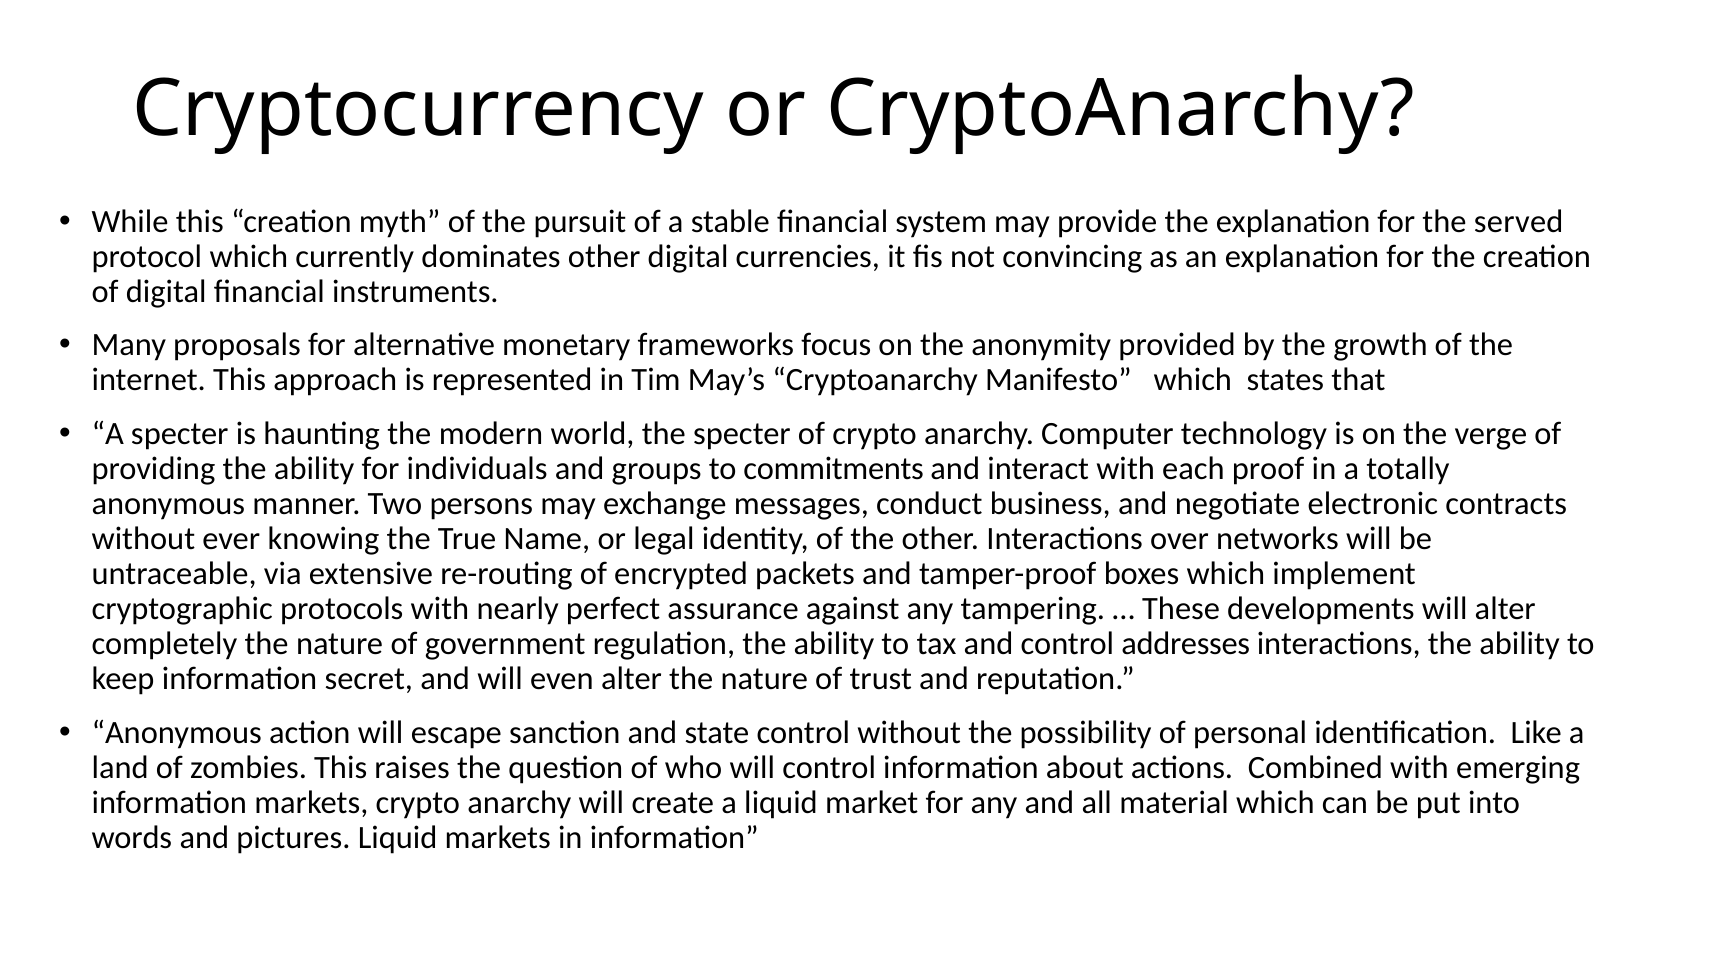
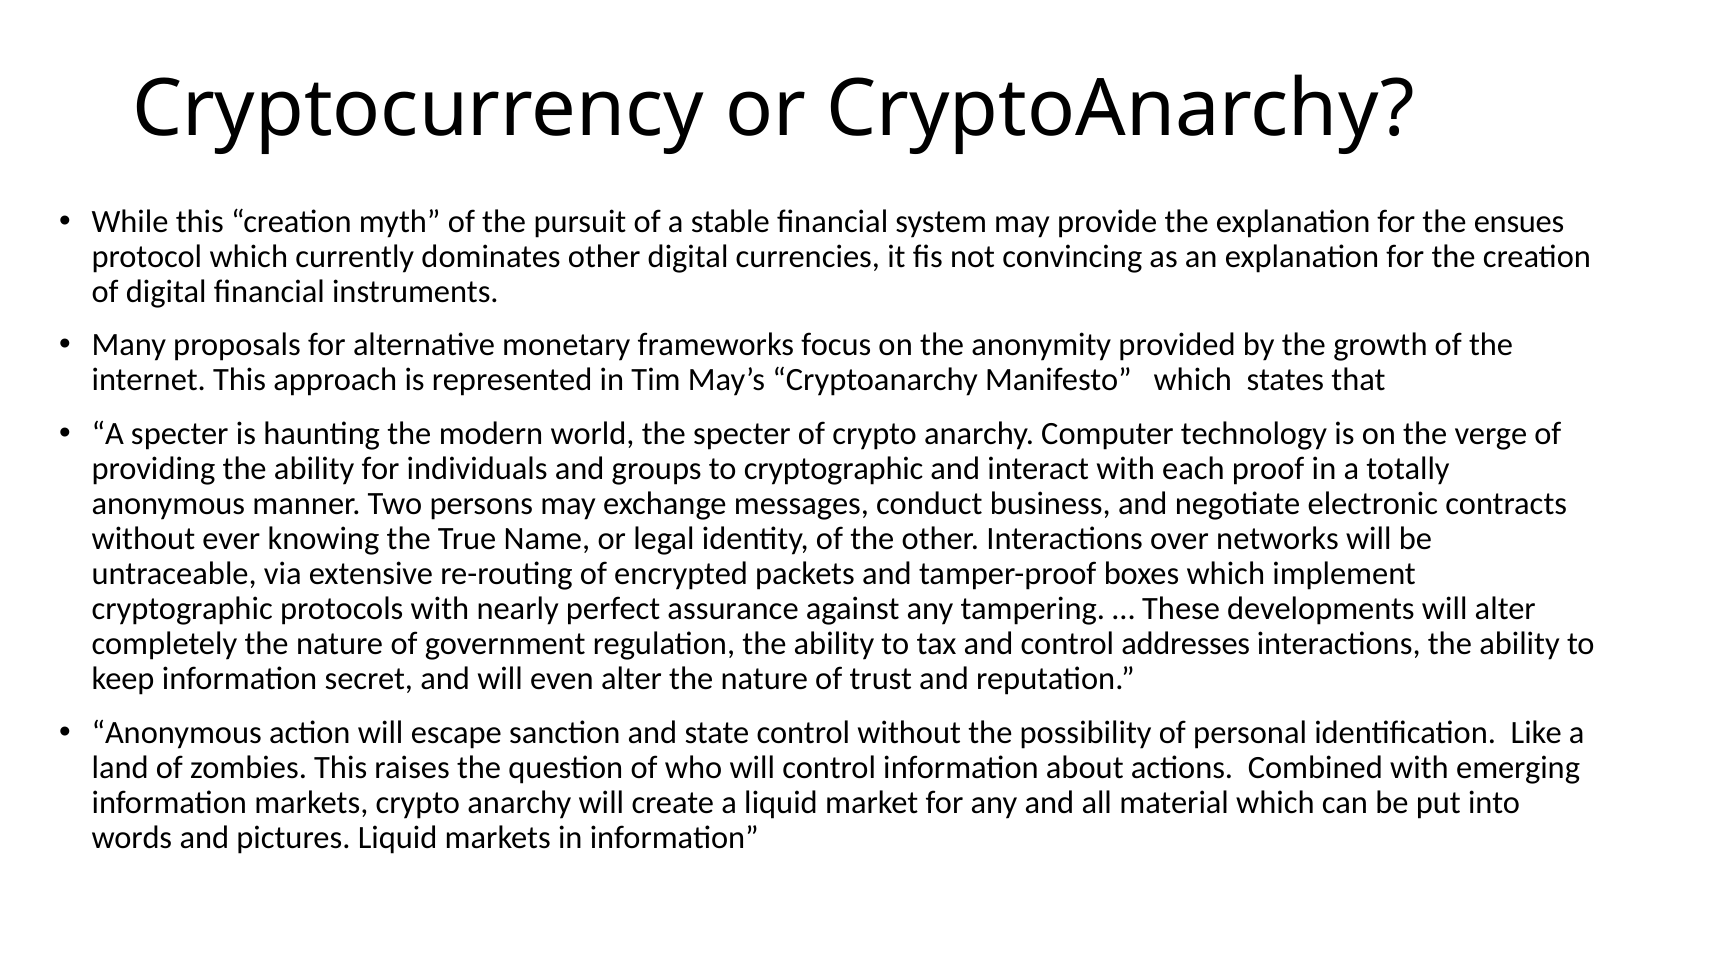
served: served -> ensues
to commitments: commitments -> cryptographic
